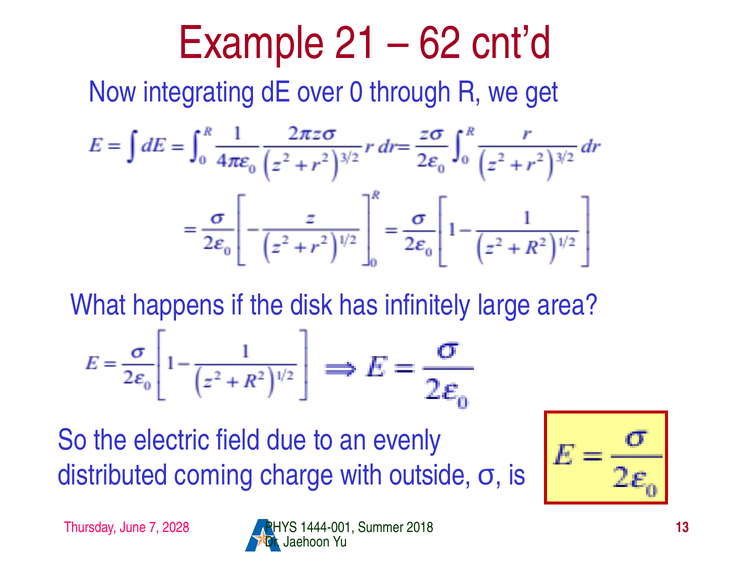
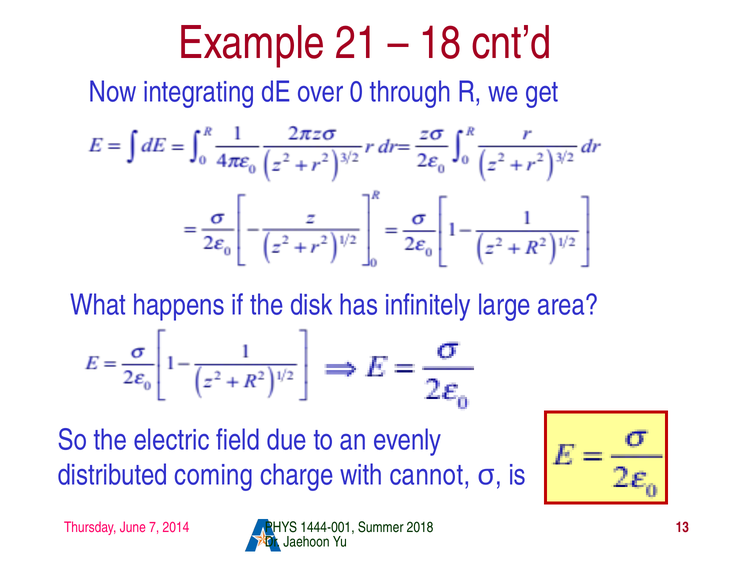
62: 62 -> 18
outside: outside -> cannot
2028: 2028 -> 2014
